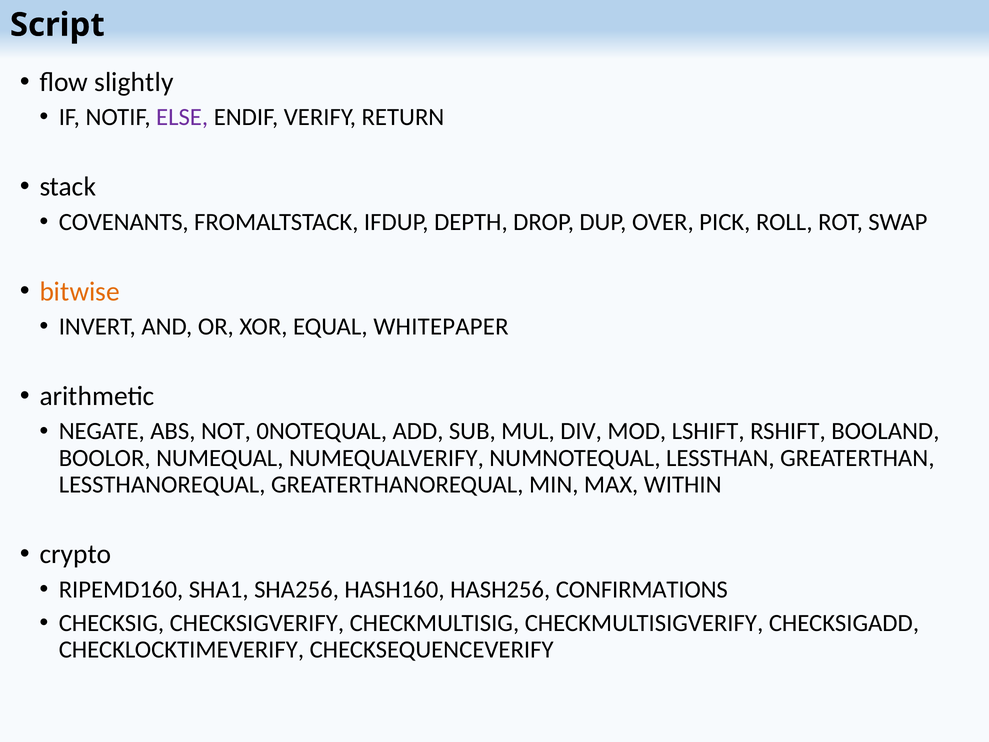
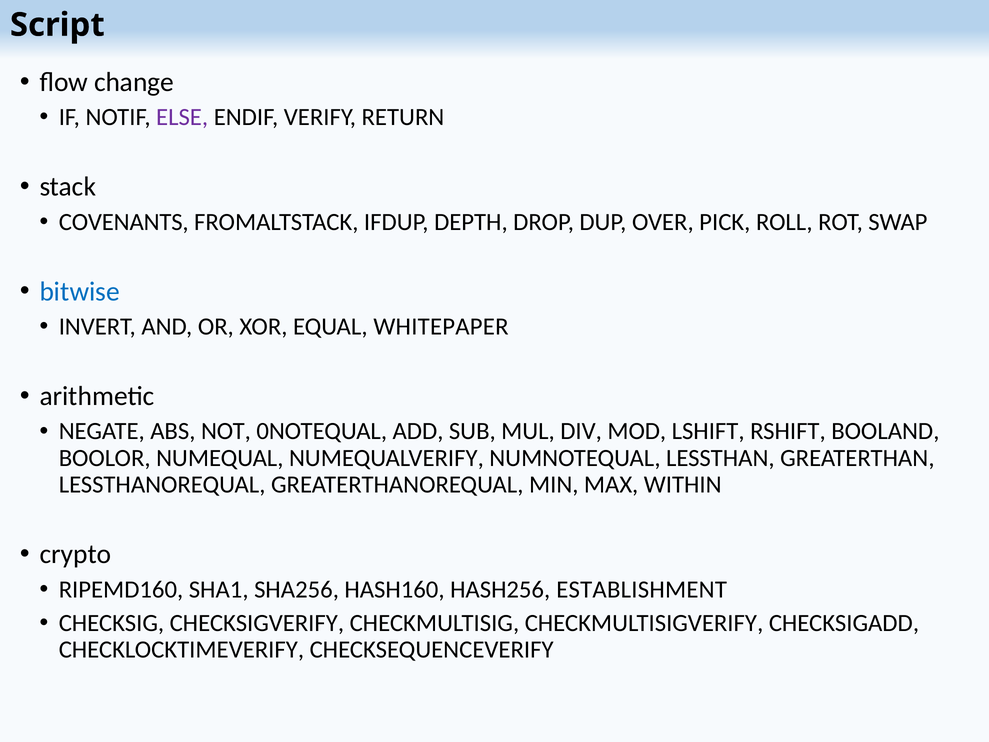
slightly: slightly -> change
bitwise colour: orange -> blue
CONFIRMATIONS: CONFIRMATIONS -> ESTABLISHMENT
